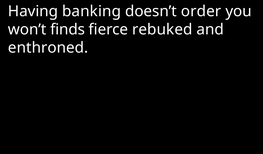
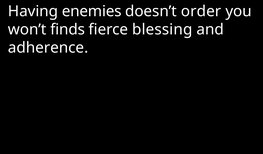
banking: banking -> enemies
rebuked: rebuked -> blessing
enthroned: enthroned -> adherence
